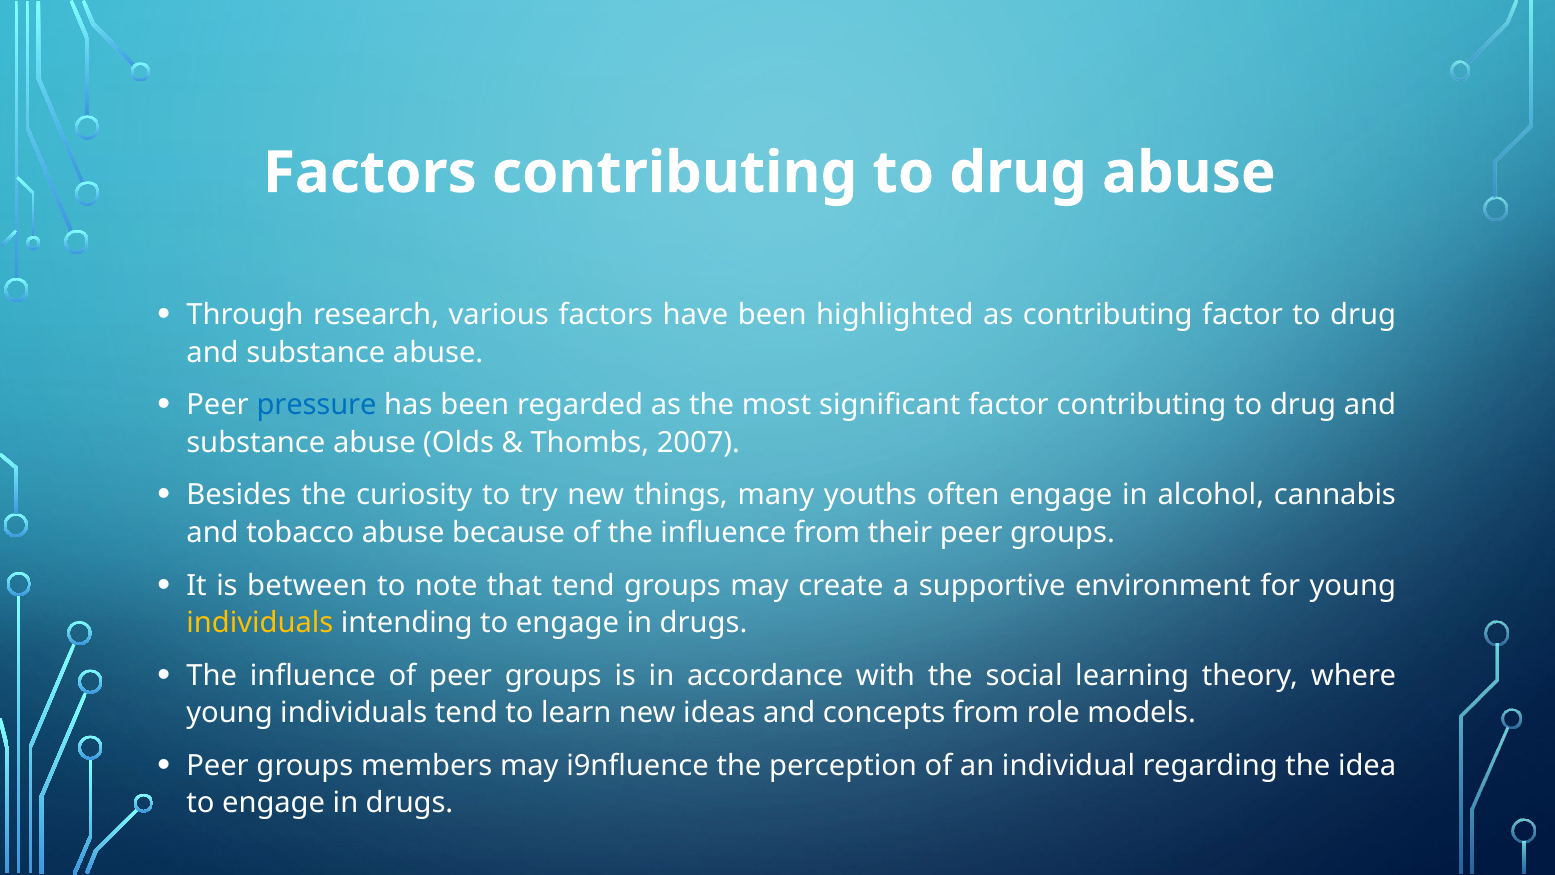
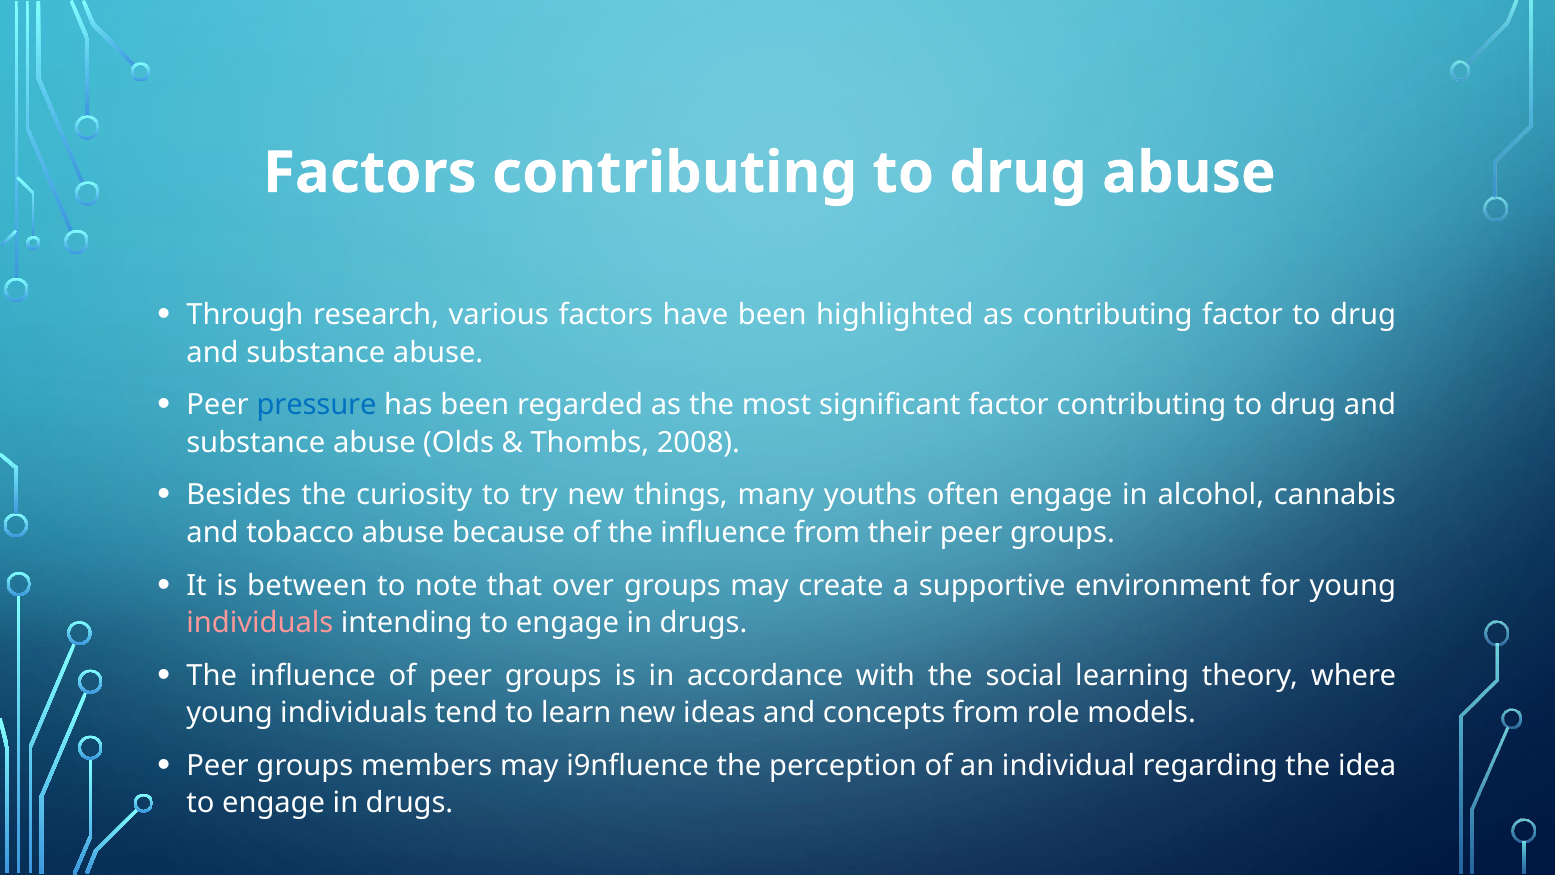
2007: 2007 -> 2008
that tend: tend -> over
individuals at (260, 623) colour: yellow -> pink
